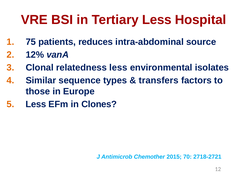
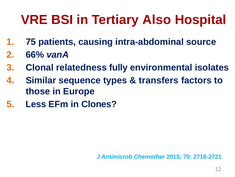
Tertiary Less: Less -> Also
reduces: reduces -> causing
12%: 12% -> 66%
relatedness less: less -> fully
